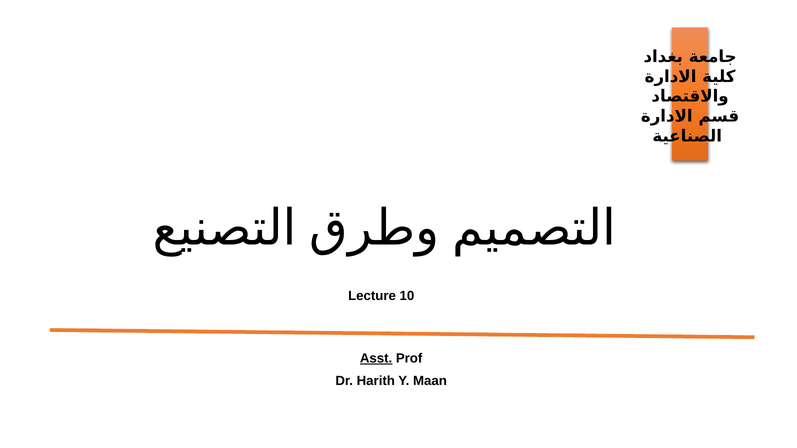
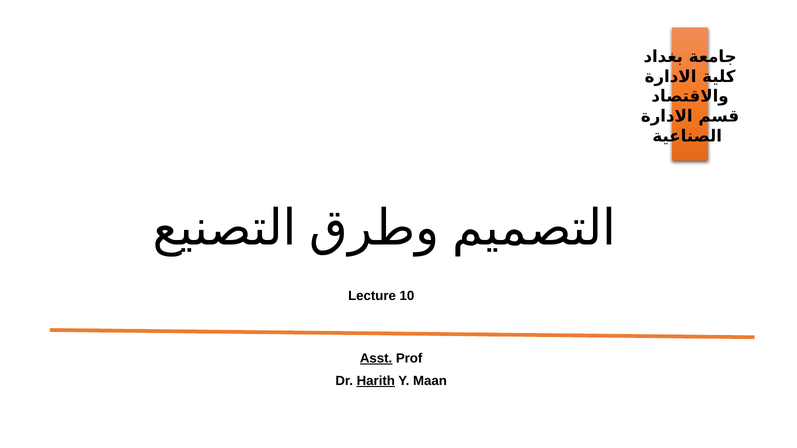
Harith underline: none -> present
